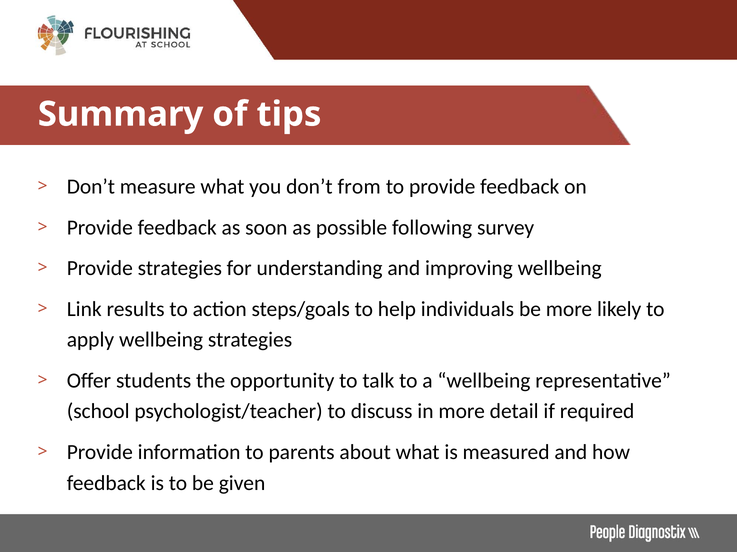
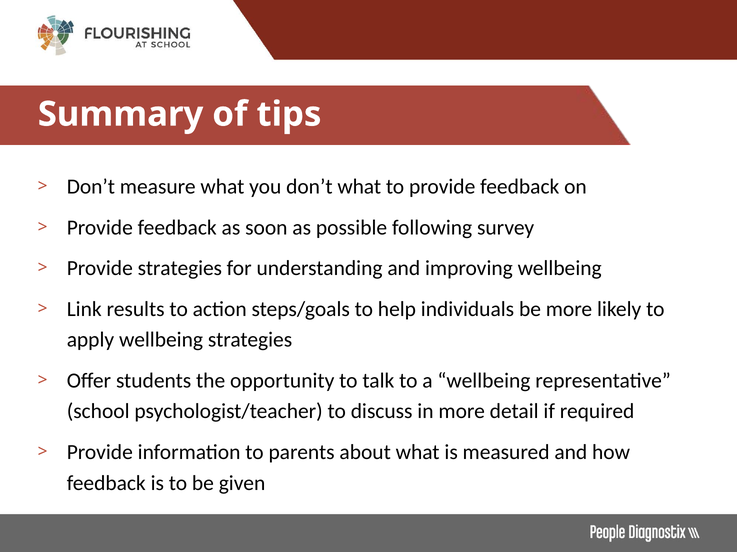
don’t from: from -> what
